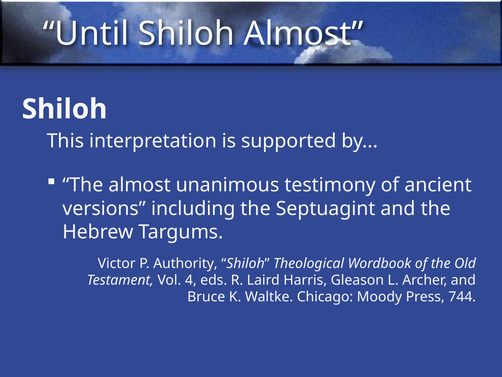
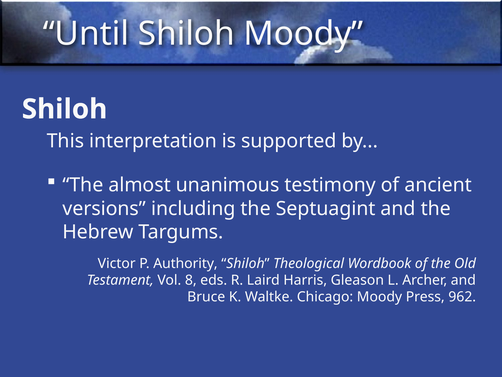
Shiloh Almost: Almost -> Moody
4: 4 -> 8
744: 744 -> 962
